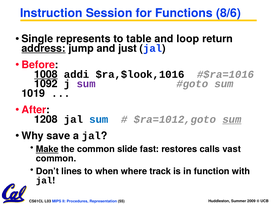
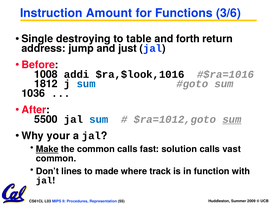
Session: Session -> Amount
8/6: 8/6 -> 3/6
represents: represents -> destroying
loop: loop -> forth
address underline: present -> none
1008 underline: present -> none
1092: 1092 -> 1812
sum at (86, 84) colour: purple -> blue
1019: 1019 -> 1036
1208: 1208 -> 5500
save: save -> your
common slide: slide -> calls
restores: restores -> solution
when: when -> made
